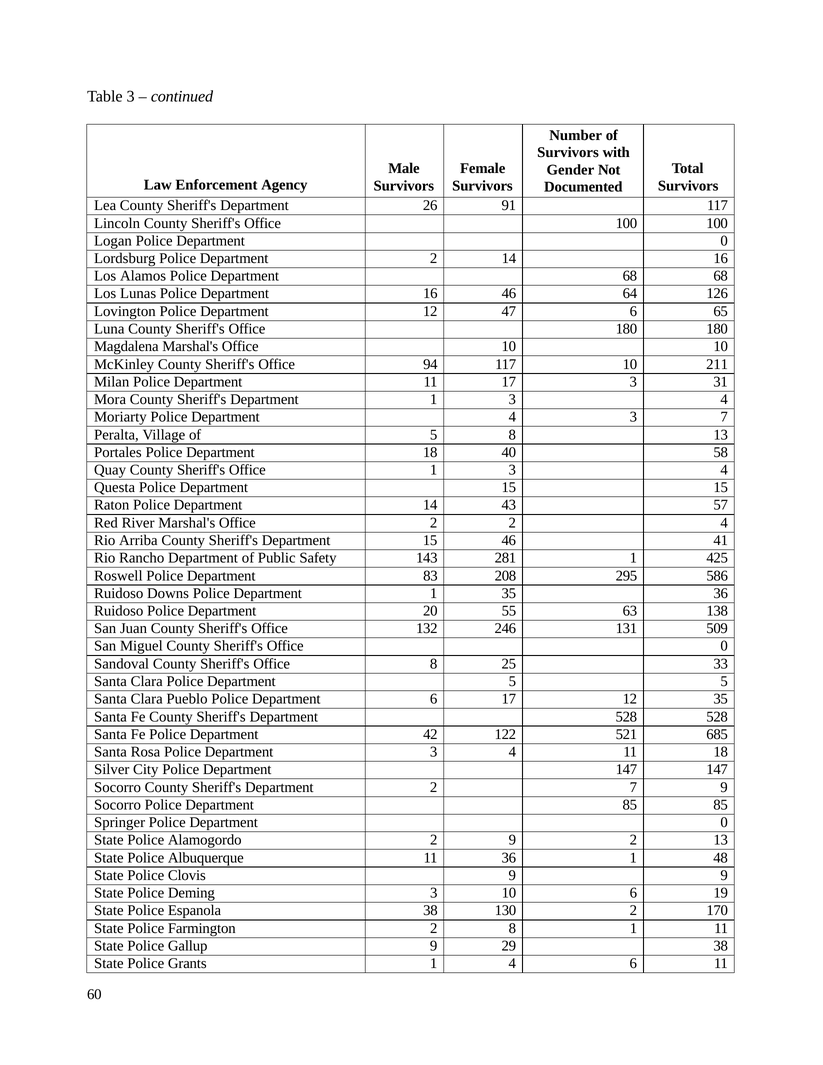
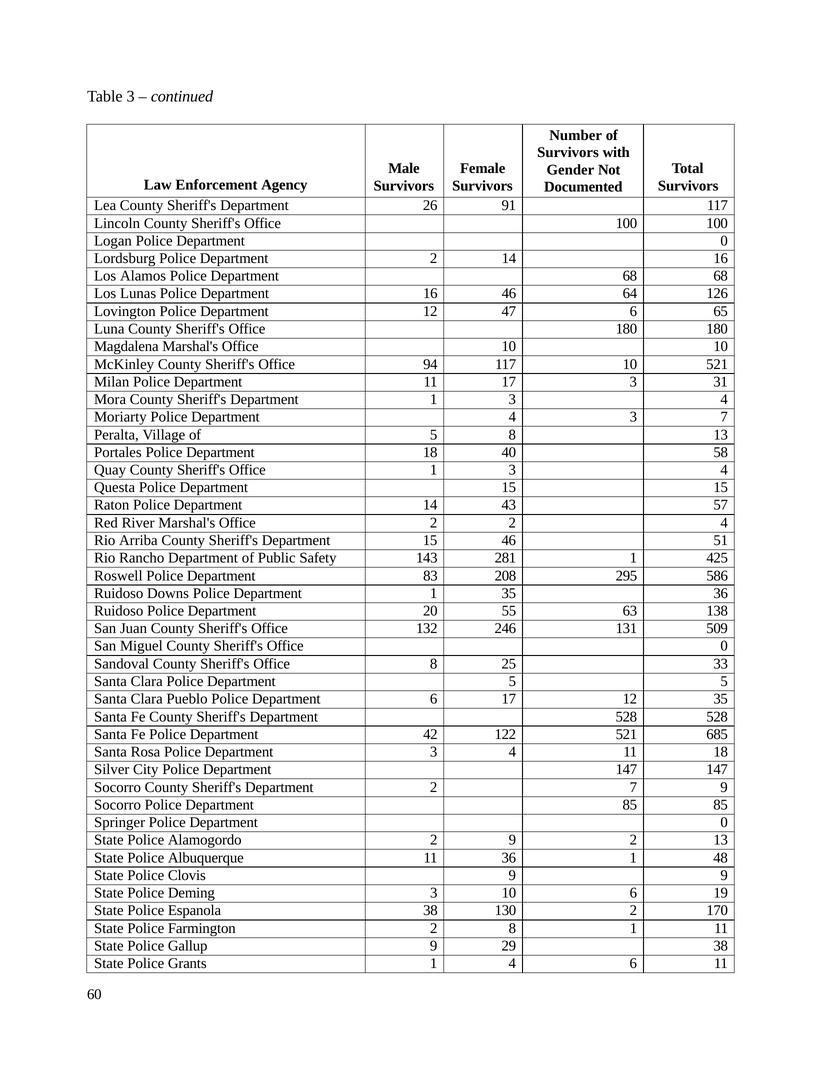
10 211: 211 -> 521
41: 41 -> 51
